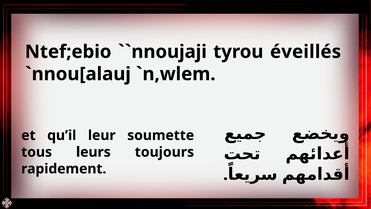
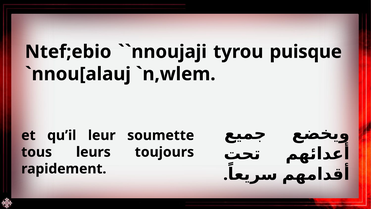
éveillés: éveillés -> puisque
